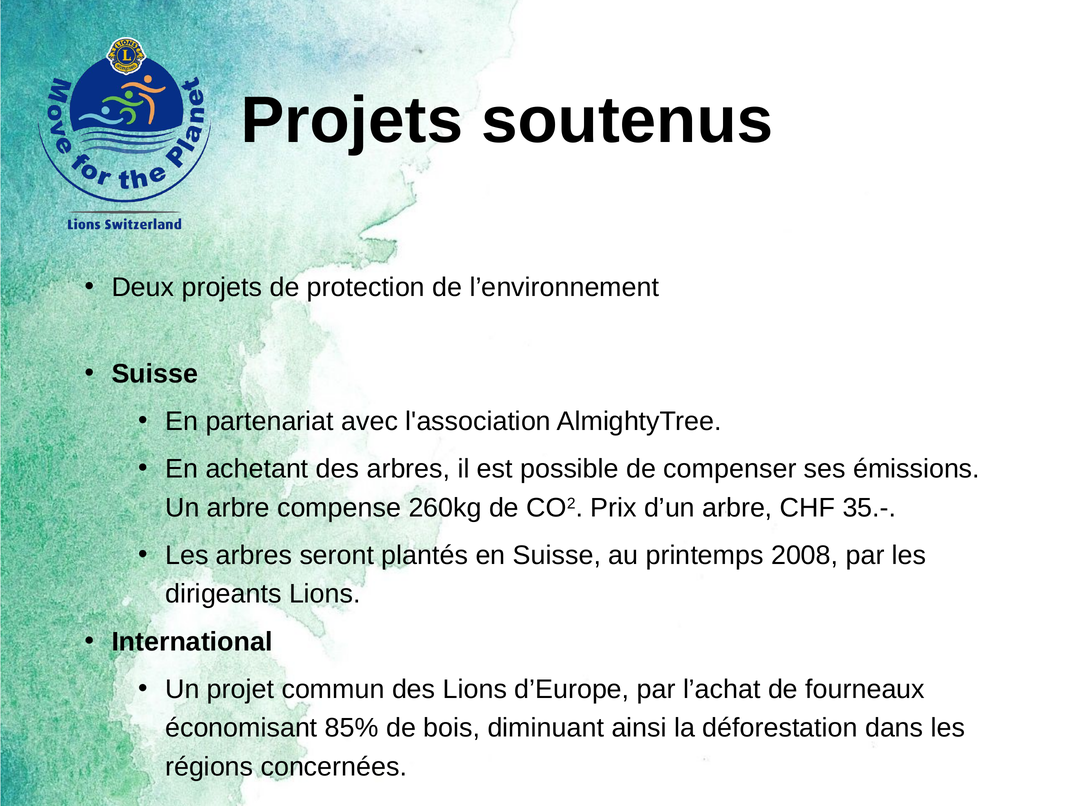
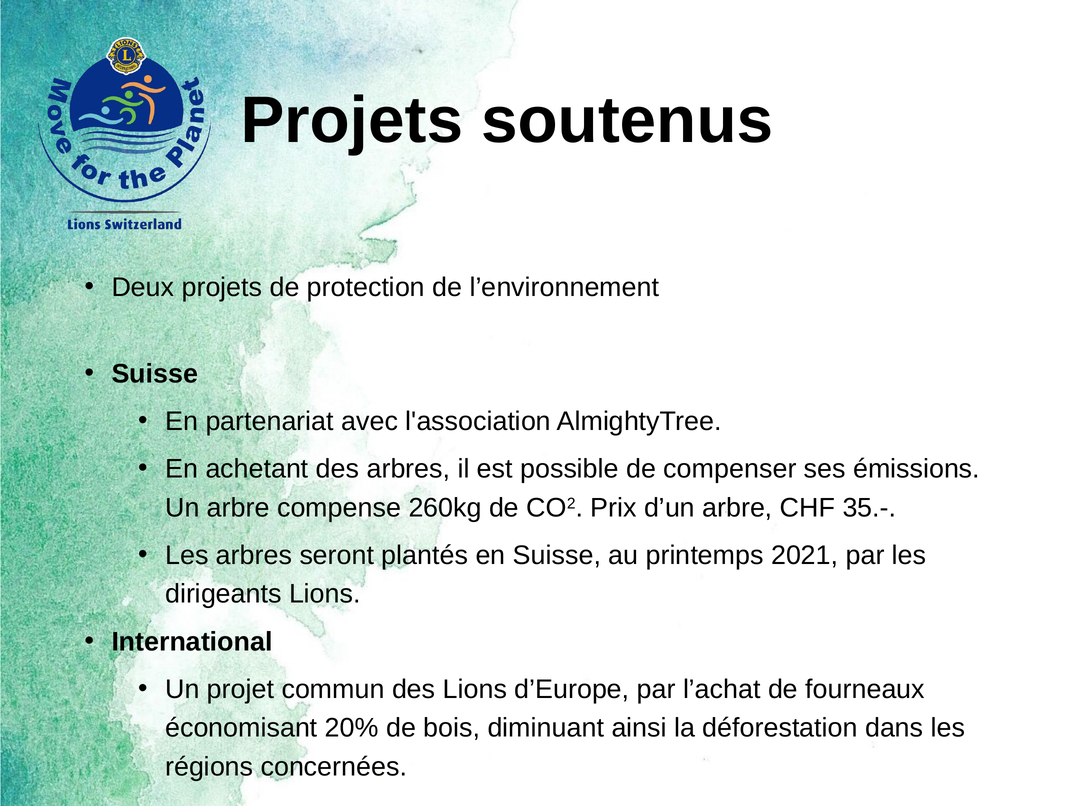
2008: 2008 -> 2021
85%: 85% -> 20%
